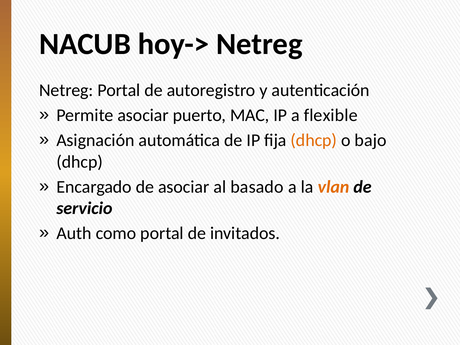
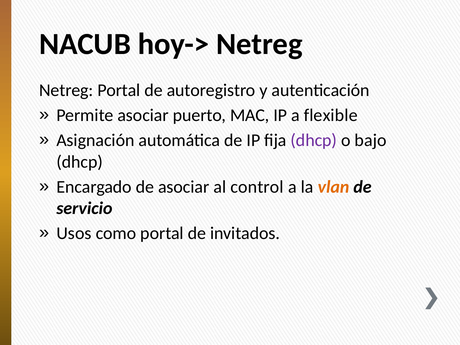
dhcp at (314, 140) colour: orange -> purple
basado: basado -> control
Auth: Auth -> Usos
